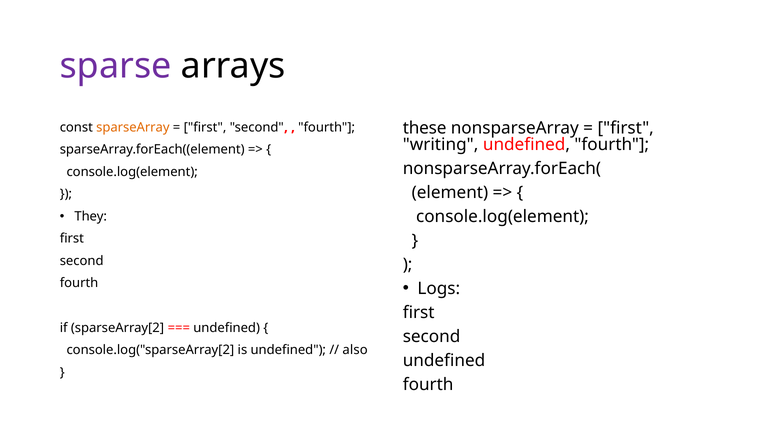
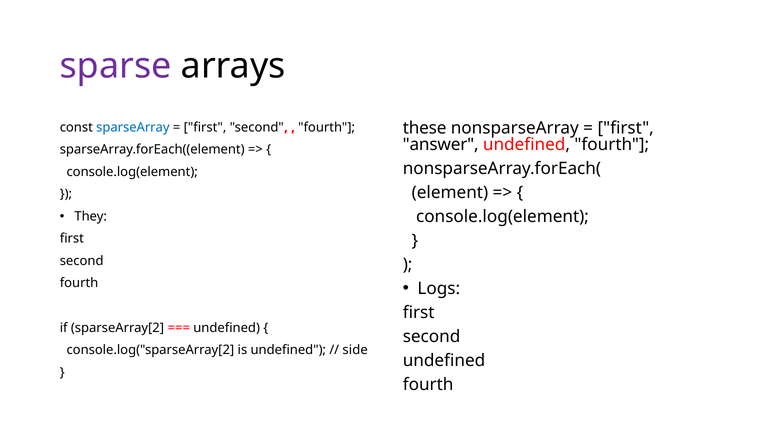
sparseArray colour: orange -> blue
writing: writing -> answer
also: also -> side
